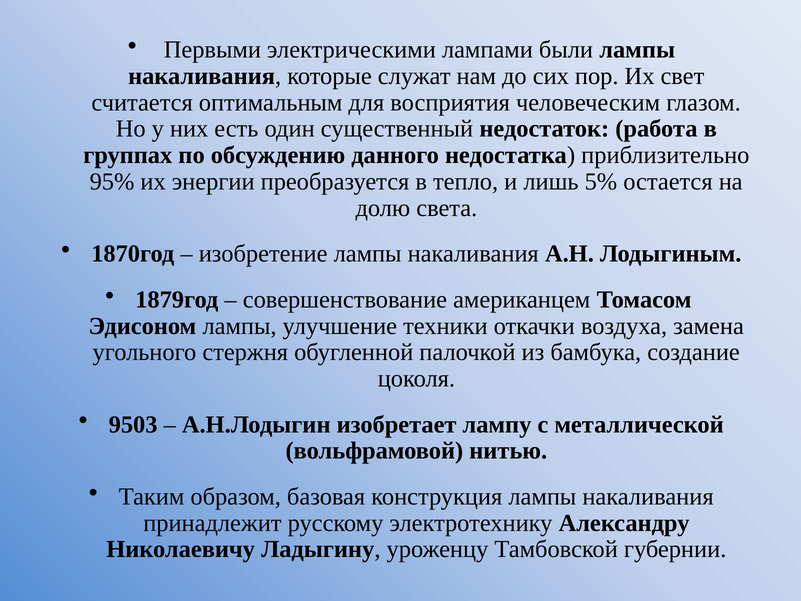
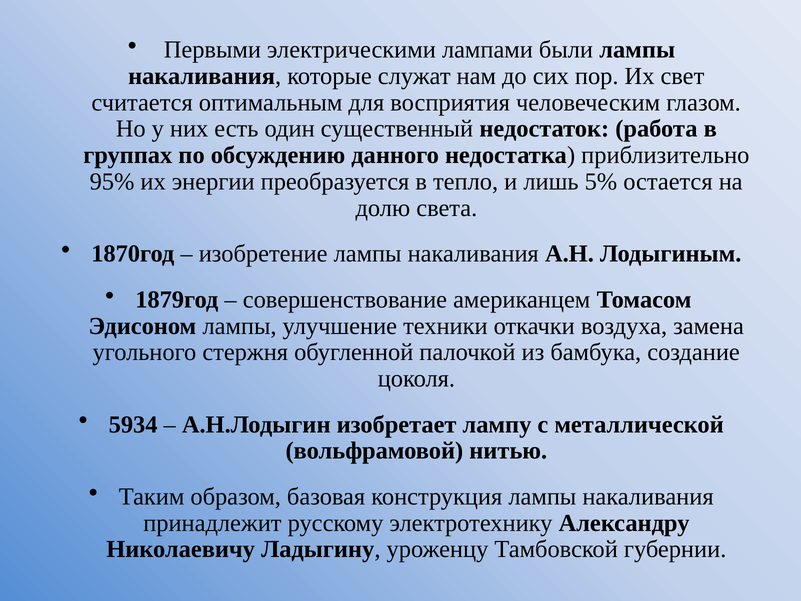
9503: 9503 -> 5934
